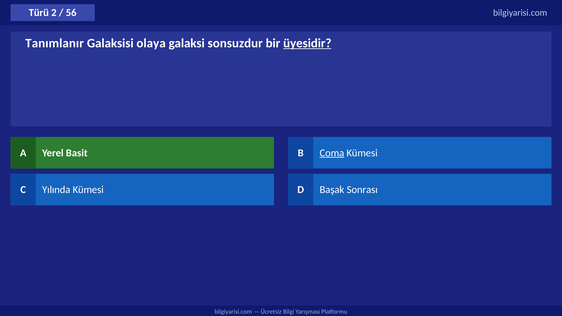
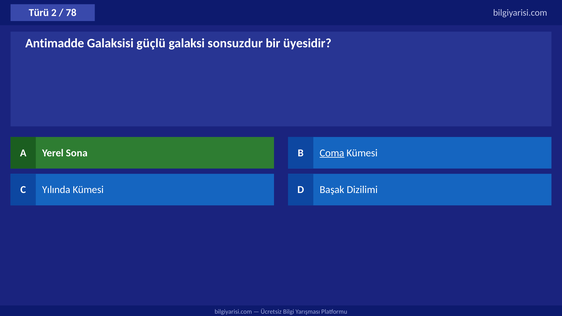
56: 56 -> 78
Tanımlanır: Tanımlanır -> Antimadde
olaya: olaya -> güçlü
üyesidir underline: present -> none
Basit: Basit -> Sona
Sonrası: Sonrası -> Dizilimi
